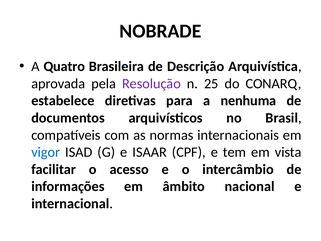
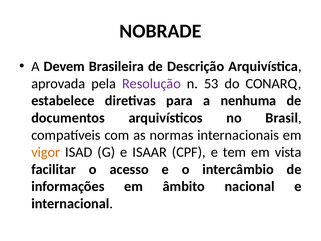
Quatro: Quatro -> Devem
25: 25 -> 53
vigor colour: blue -> orange
